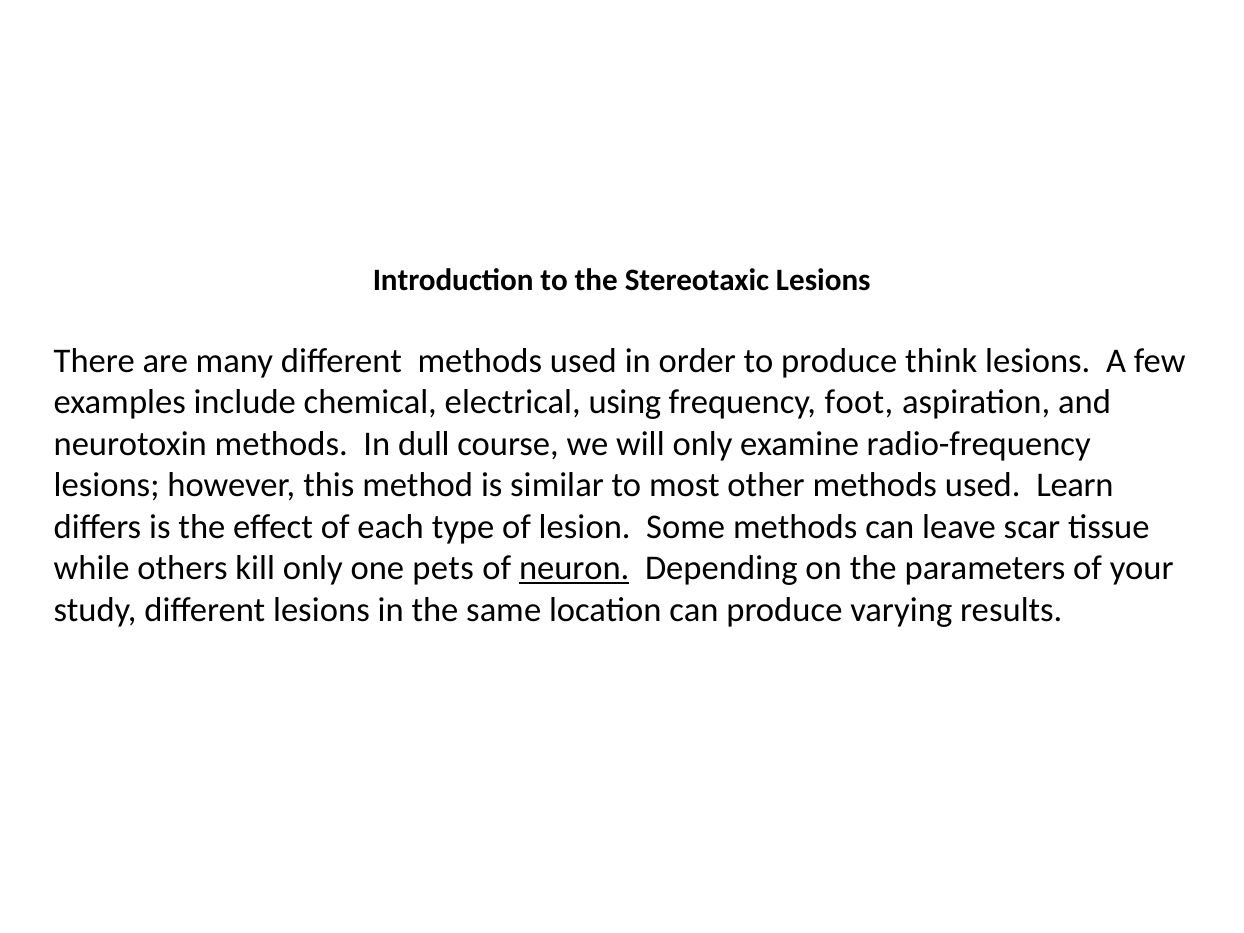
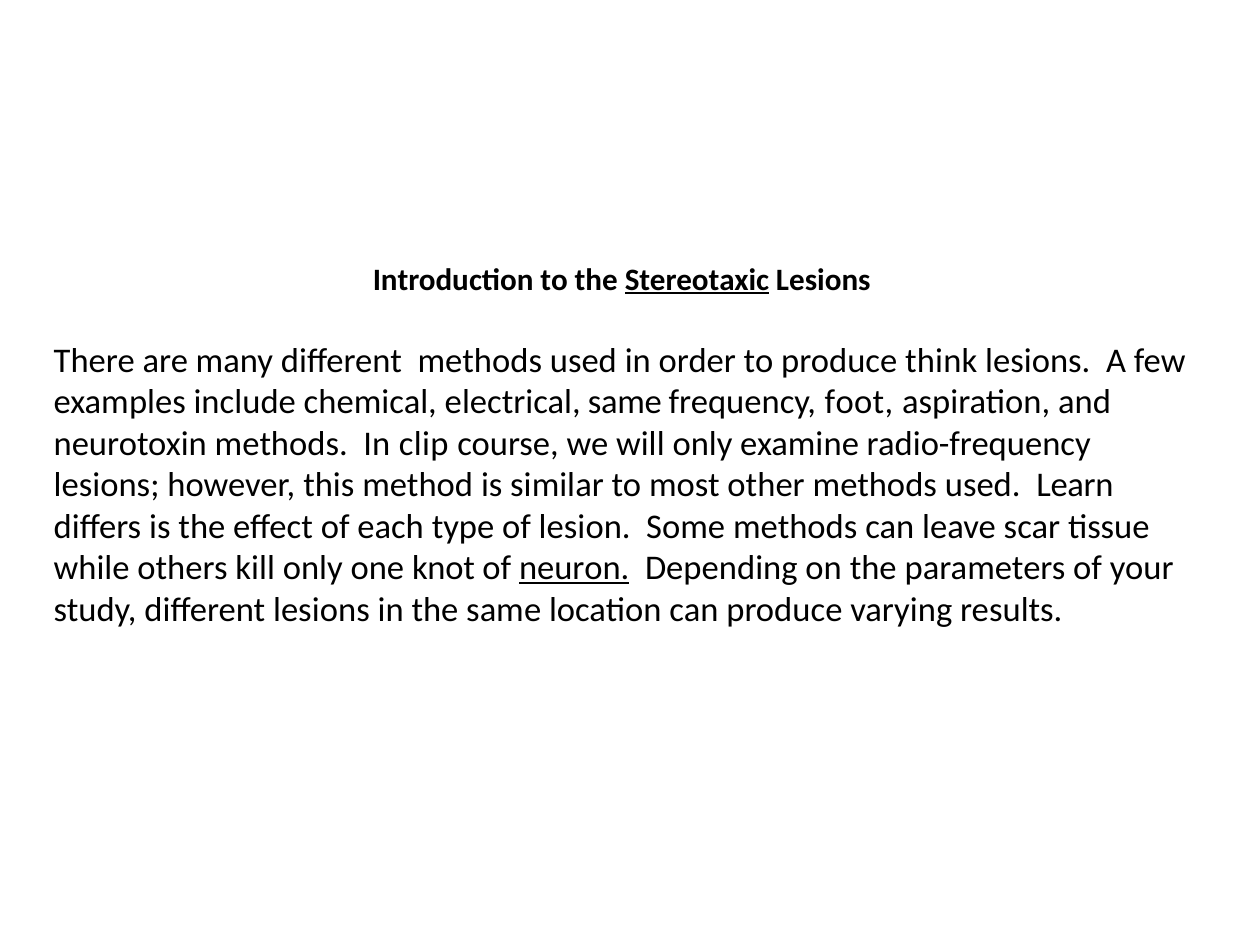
Stereotaxic underline: none -> present
electrical using: using -> same
dull: dull -> clip
pets: pets -> knot
